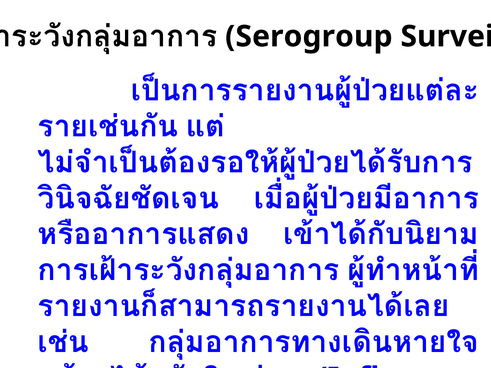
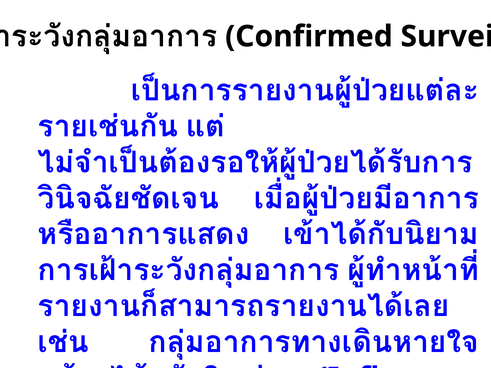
Serogroup: Serogroup -> Confirmed
